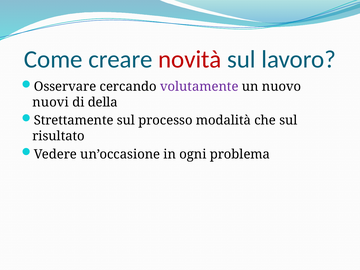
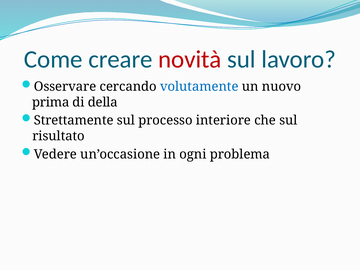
volutamente colour: purple -> blue
nuovi: nuovi -> prima
modalità: modalità -> interiore
